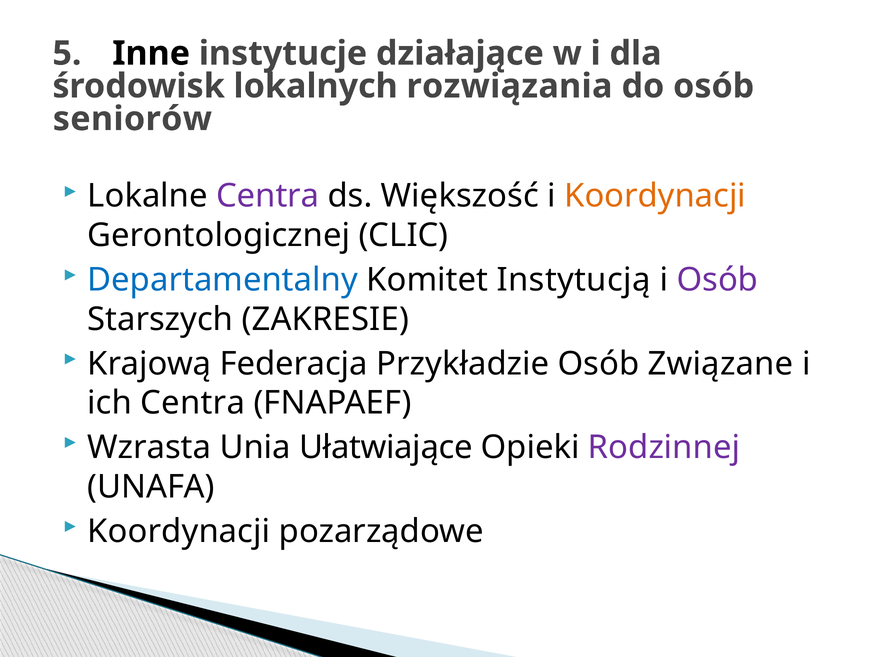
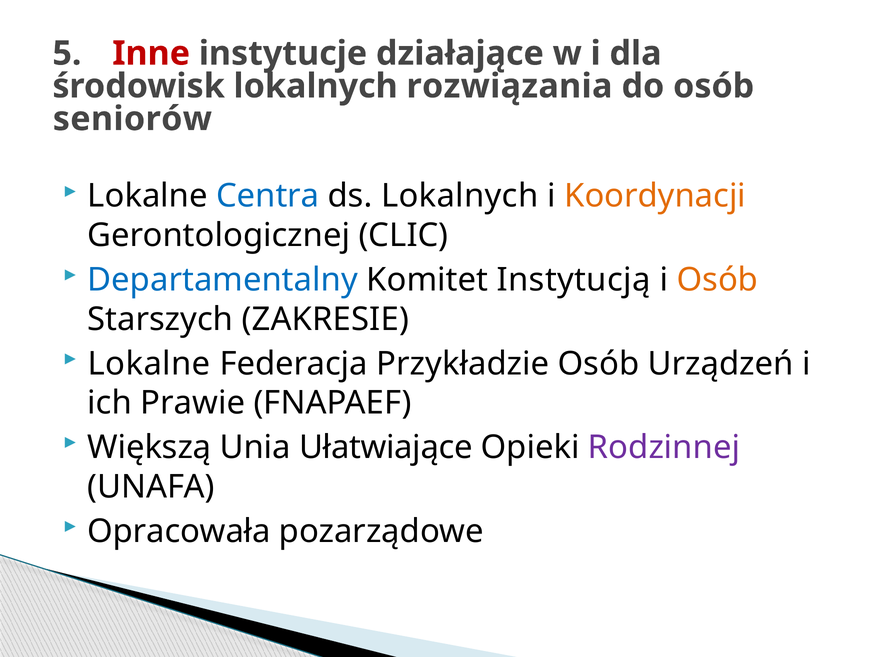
Inne colour: black -> red
Centra at (268, 196) colour: purple -> blue
ds Większość: Większość -> Lokalnych
Osób at (717, 280) colour: purple -> orange
Krajową at (149, 364): Krajową -> Lokalne
Związane: Związane -> Urządzeń
ich Centra: Centra -> Prawie
Wzrasta: Wzrasta -> Większą
Koordynacji at (179, 531): Koordynacji -> Opracowała
